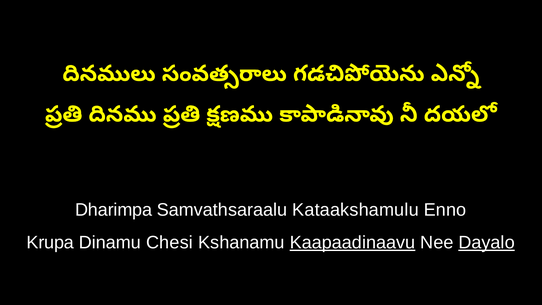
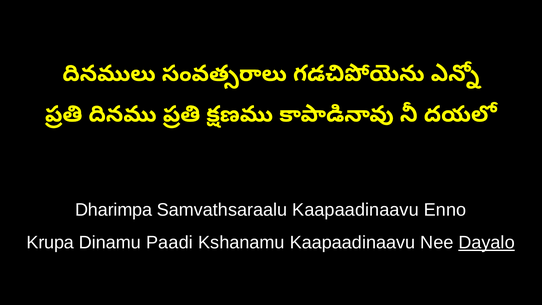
Samvathsaraalu Kataakshamulu: Kataakshamulu -> Kaapaadinaavu
Chesi: Chesi -> Paadi
Kaapaadinaavu at (352, 242) underline: present -> none
